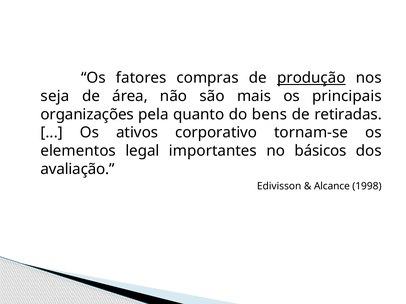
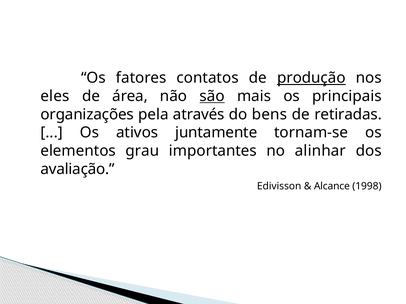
compras: compras -> contatos
seja: seja -> eles
são underline: none -> present
quanto: quanto -> através
corporativo: corporativo -> juntamente
legal: legal -> grau
básicos: básicos -> alinhar
